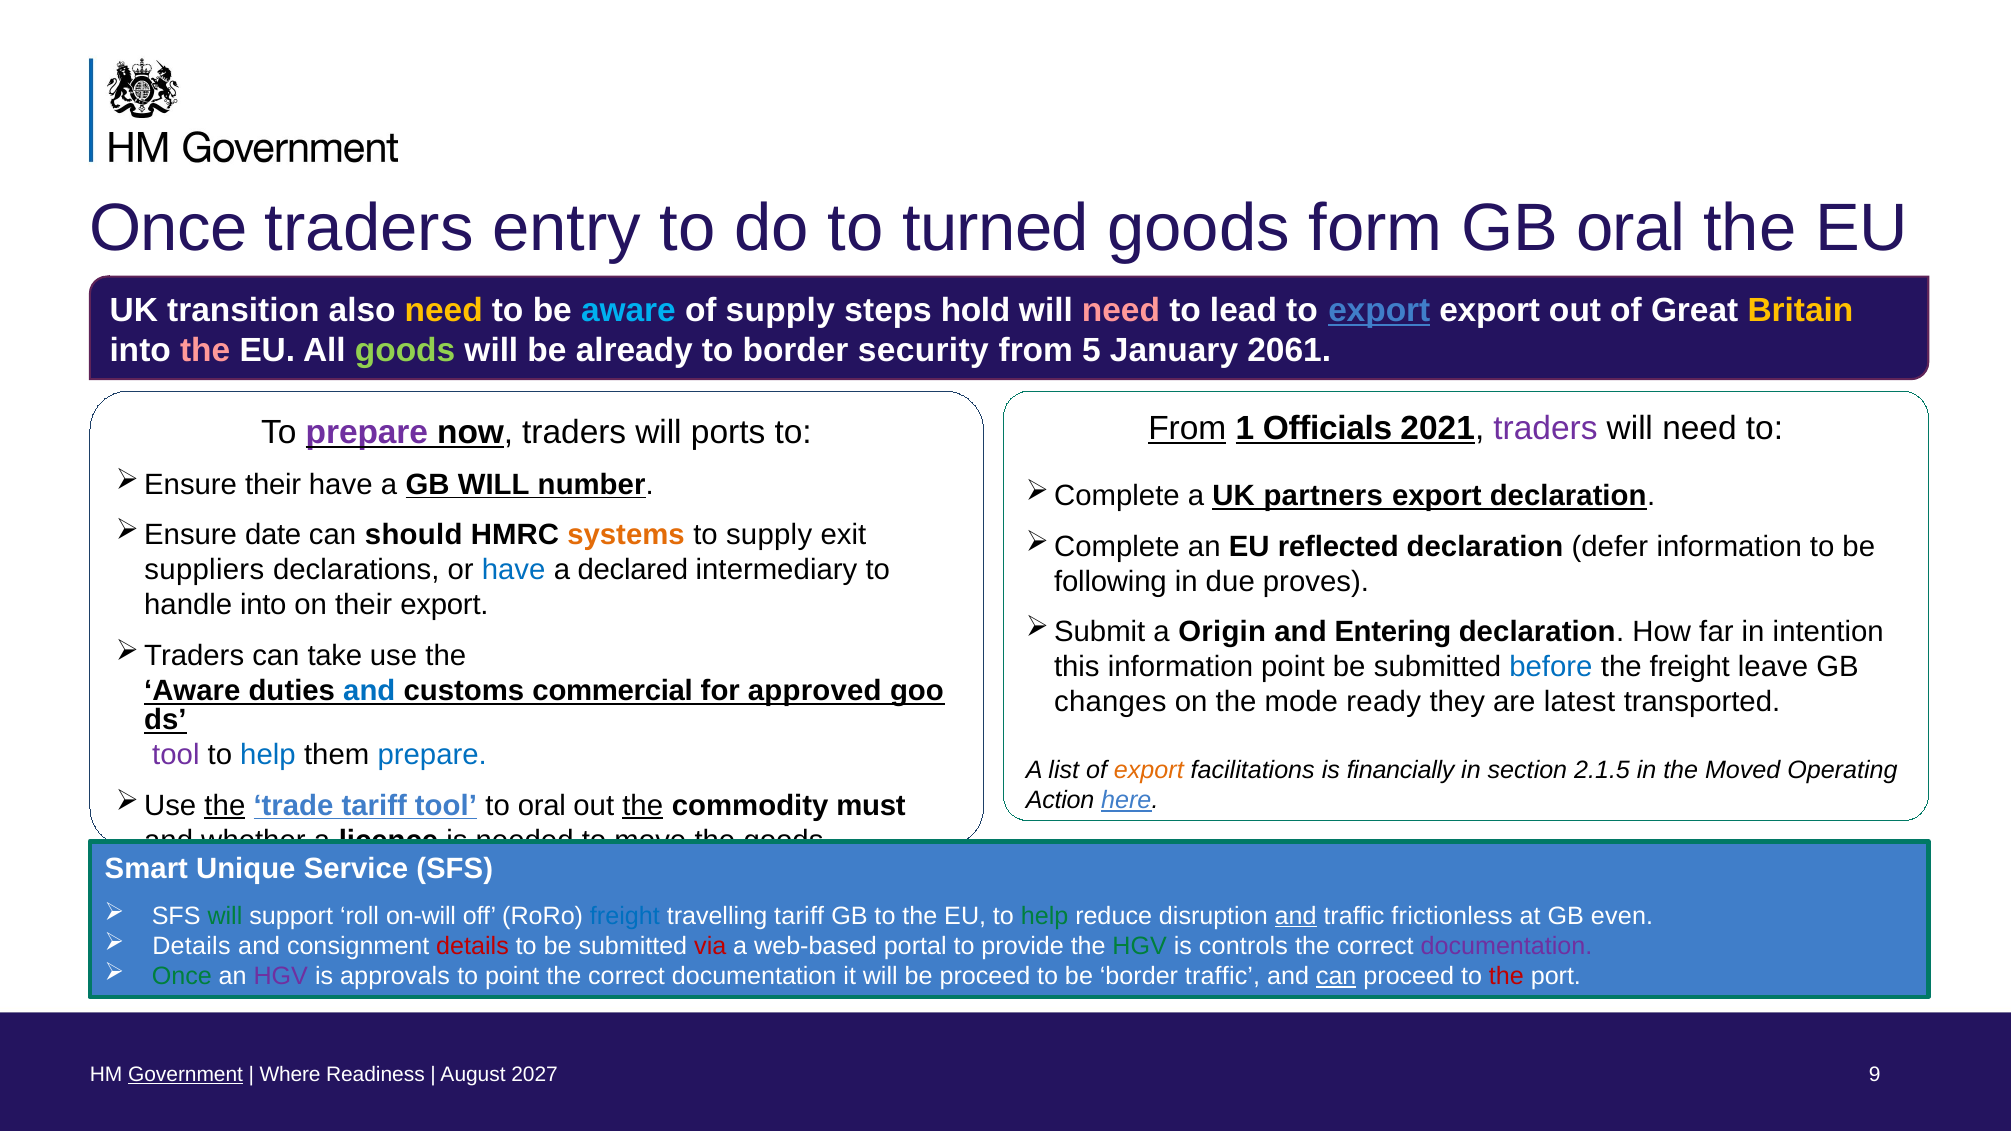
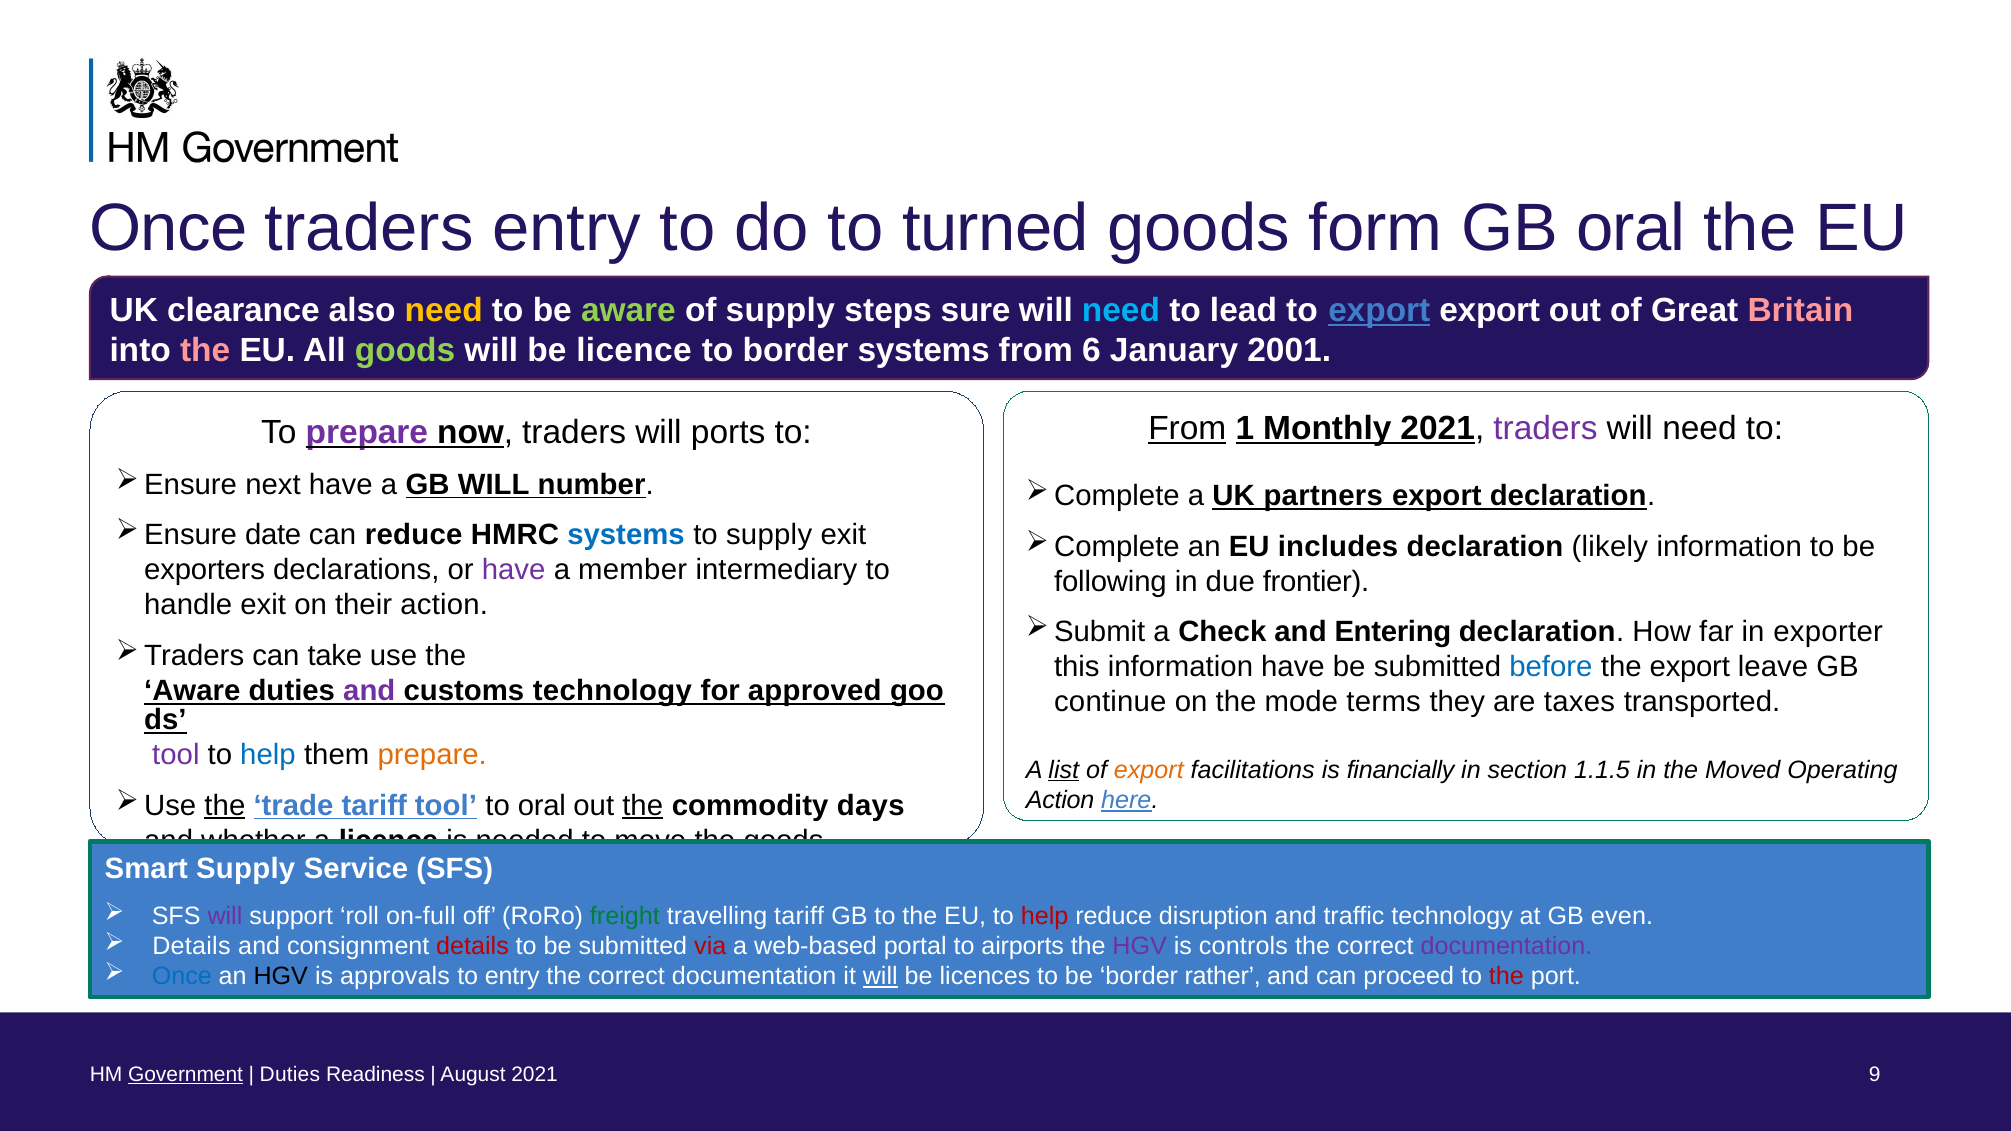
transition: transition -> clearance
aware at (628, 310) colour: light blue -> light green
hold: hold -> sure
need at (1121, 310) colour: pink -> light blue
Britain colour: yellow -> pink
be already: already -> licence
border security: security -> systems
5: 5 -> 6
2061: 2061 -> 2001
Officials: Officials -> Monthly
their at (273, 485): their -> next
can should: should -> reduce
systems at (626, 535) colour: orange -> blue
reflected: reflected -> includes
defer: defer -> likely
suppliers: suppliers -> exporters
have at (514, 570) colour: blue -> purple
declared: declared -> member
proves: proves -> frontier
handle into: into -> exit
their export: export -> action
Origin: Origin -> Check
intention: intention -> exporter
information point: point -> have
the freight: freight -> export
and at (369, 691) colour: blue -> purple
customs commercial: commercial -> technology
changes: changes -> continue
ready: ready -> terms
latest: latest -> taxes
prepare at (432, 755) colour: blue -> orange
list underline: none -> present
2.1.5: 2.1.5 -> 1.1.5
must: must -> days
Smart Unique: Unique -> Supply
will at (225, 916) colour: green -> purple
on-will: on-will -> on-full
freight at (625, 916) colour: blue -> green
help at (1045, 916) colour: green -> red
and at (1296, 916) underline: present -> none
traffic frictionless: frictionless -> technology
provide: provide -> airports
HGV at (1140, 946) colour: green -> purple
Once at (182, 976) colour: green -> blue
HGV at (281, 976) colour: purple -> black
to point: point -> entry
will at (880, 976) underline: none -> present
be proceed: proceed -> licences
border traffic: traffic -> rather
can at (1336, 976) underline: present -> none
Where at (290, 1074): Where -> Duties
August 2027: 2027 -> 2021
